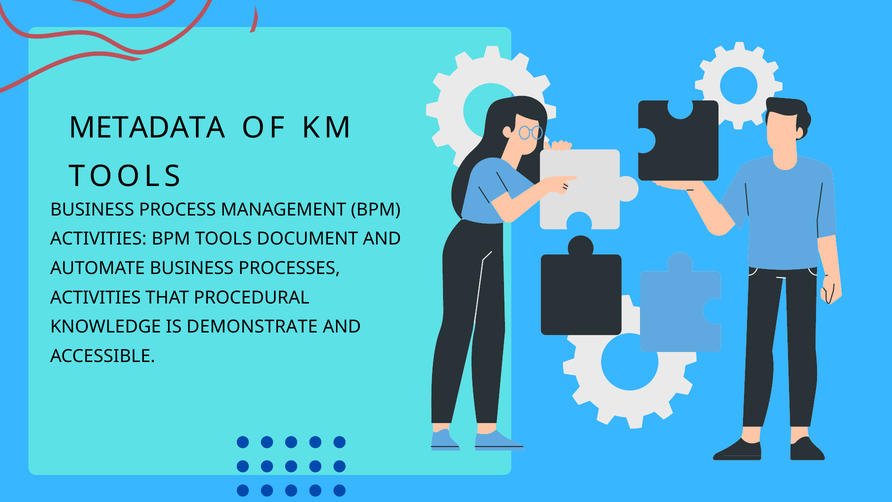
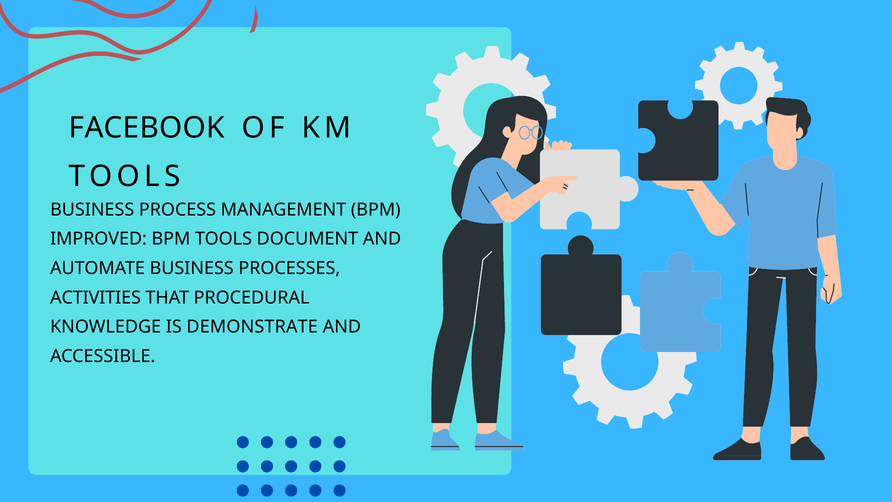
METADATA: METADATA -> FACEBOOK
ACTIVITIES at (98, 239): ACTIVITIES -> IMPROVED
